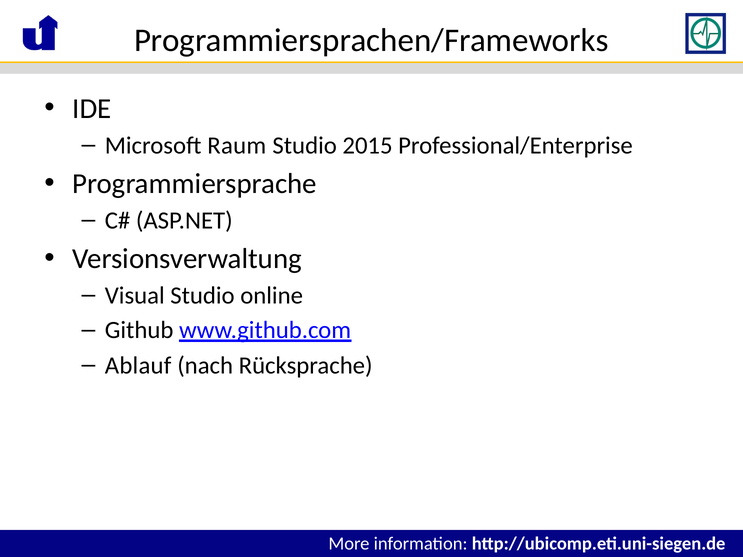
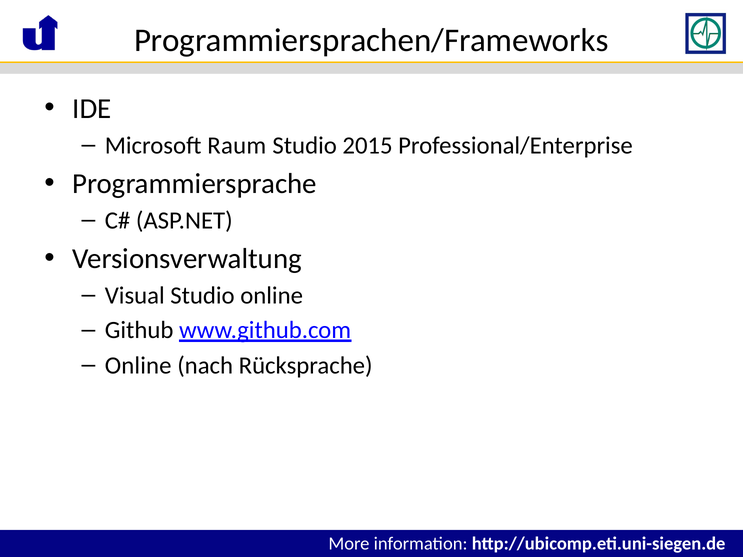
Ablauf at (138, 366): Ablauf -> Online
